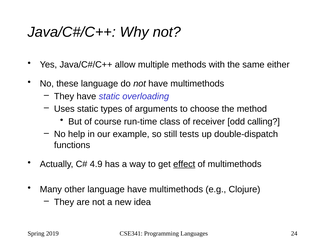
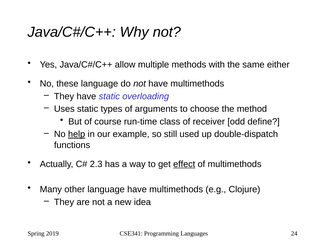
calling: calling -> define
help underline: none -> present
tests: tests -> used
4.9: 4.9 -> 2.3
